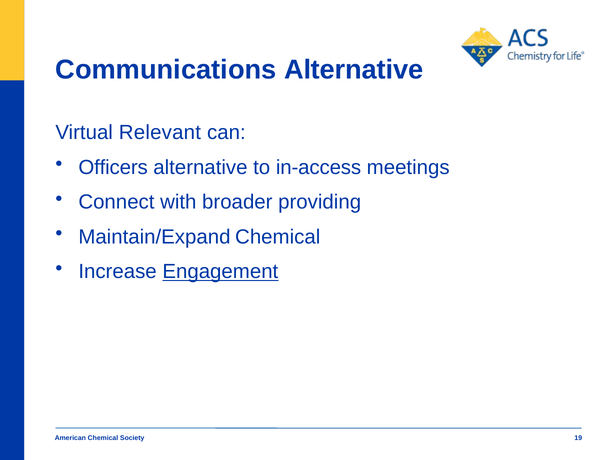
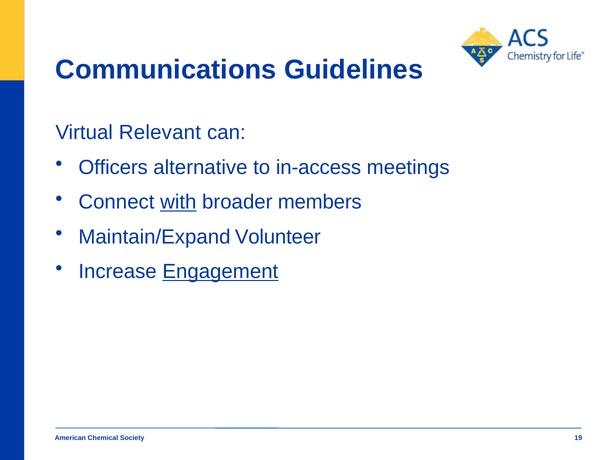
Communications Alternative: Alternative -> Guidelines
with underline: none -> present
providing: providing -> members
Maintain/Expand Chemical: Chemical -> Volunteer
